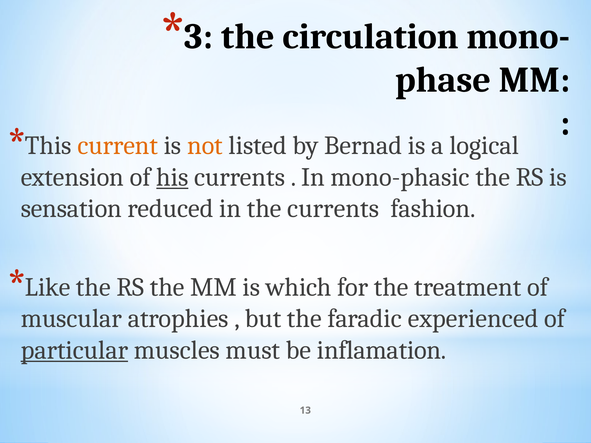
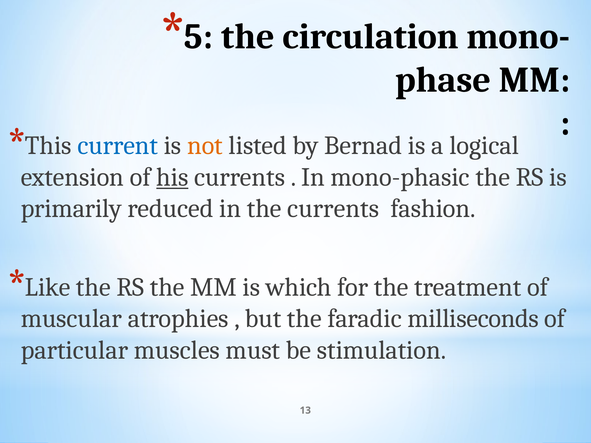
3: 3 -> 5
current colour: orange -> blue
sensation: sensation -> primarily
experienced: experienced -> milliseconds
particular underline: present -> none
inflamation: inflamation -> stimulation
